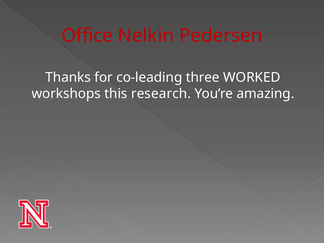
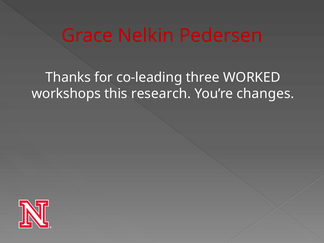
Office: Office -> Grace
amazing: amazing -> changes
